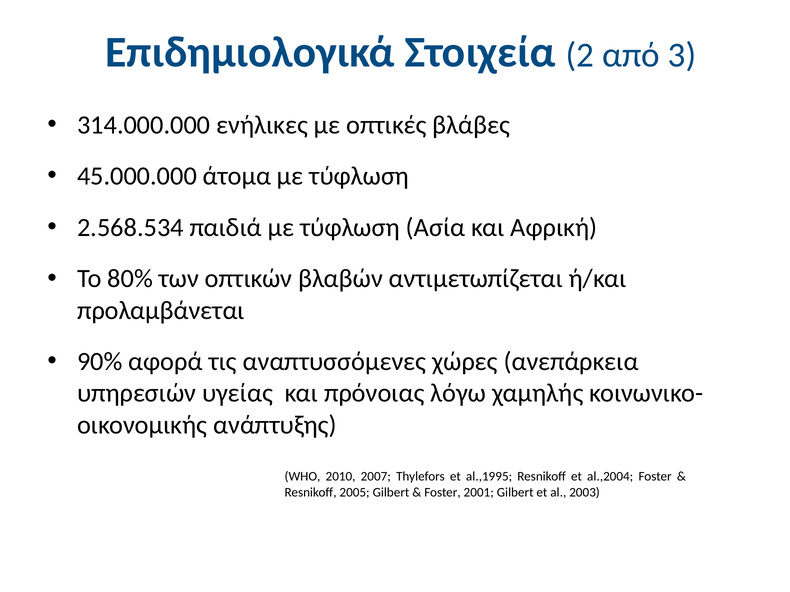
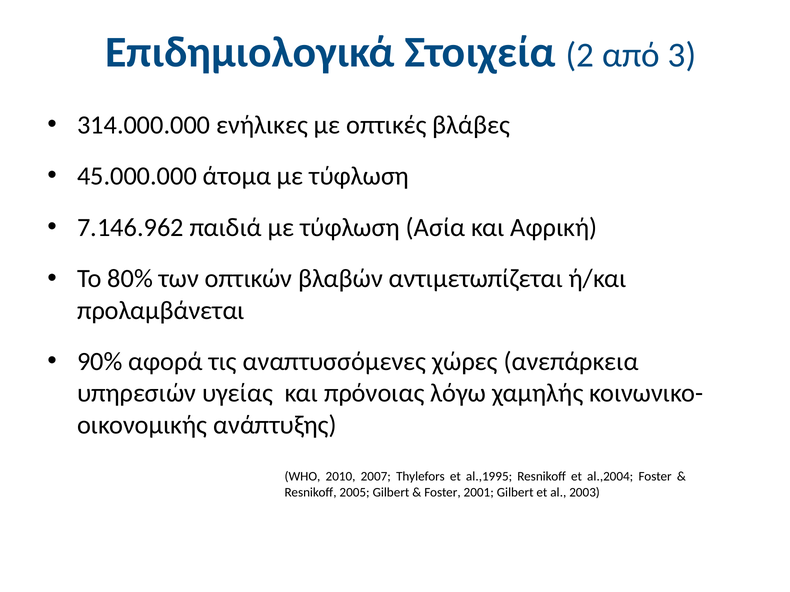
2.568.534: 2.568.534 -> 7.146.962
